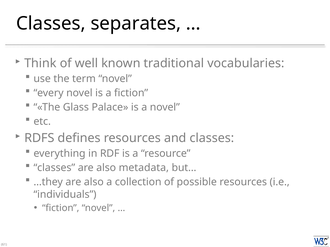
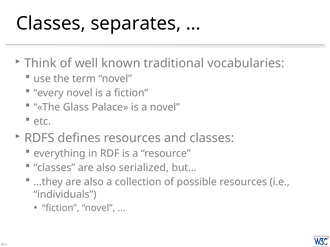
metadata: metadata -> serialized
